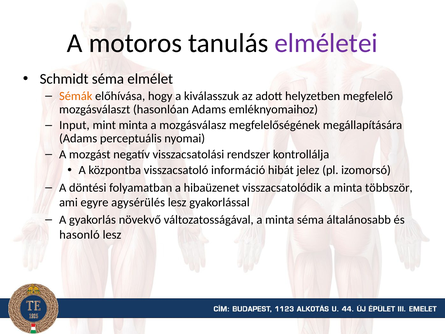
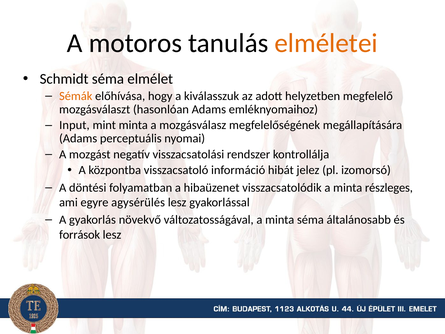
elméletei colour: purple -> orange
többször: többször -> részleges
hasonló: hasonló -> források
